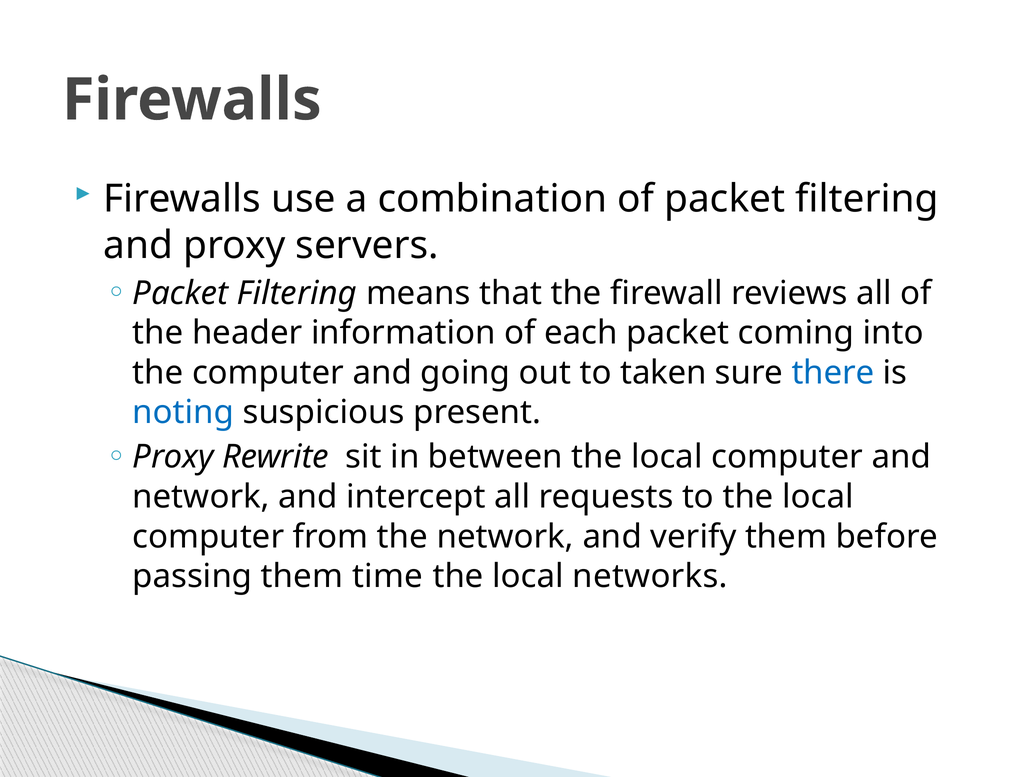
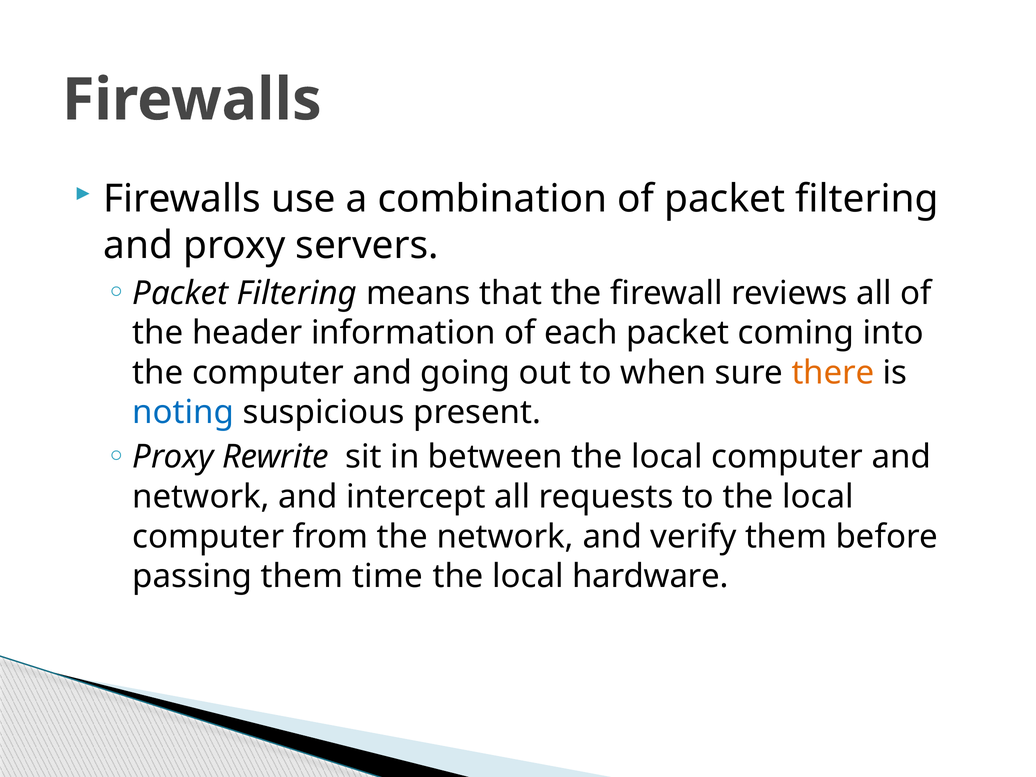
taken: taken -> when
there colour: blue -> orange
networks: networks -> hardware
